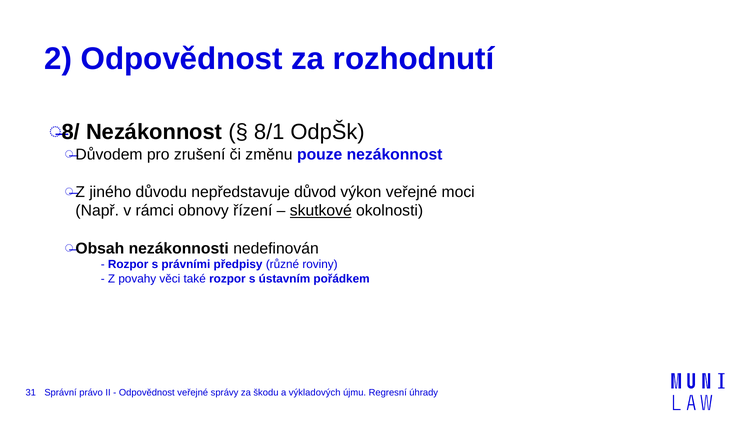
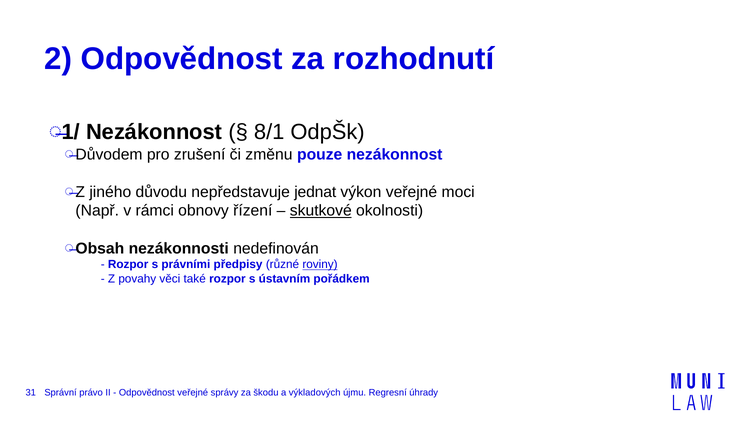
8/: 8/ -> 1/
důvod: důvod -> jednat
roviny underline: none -> present
